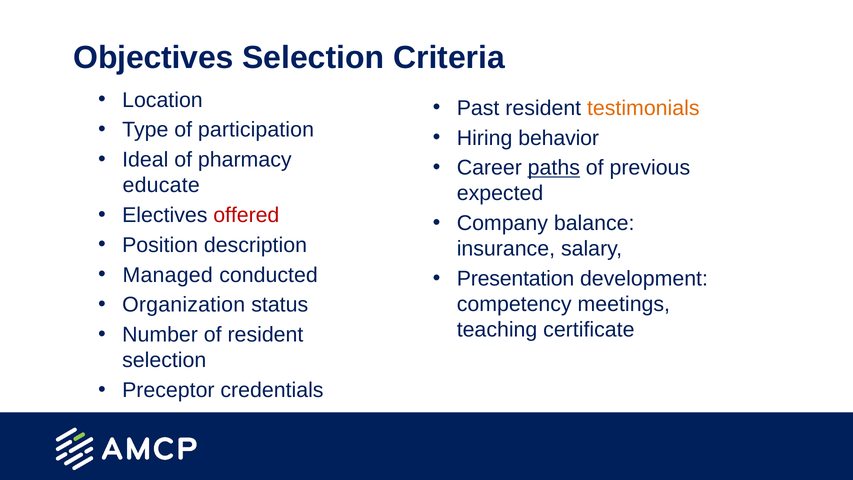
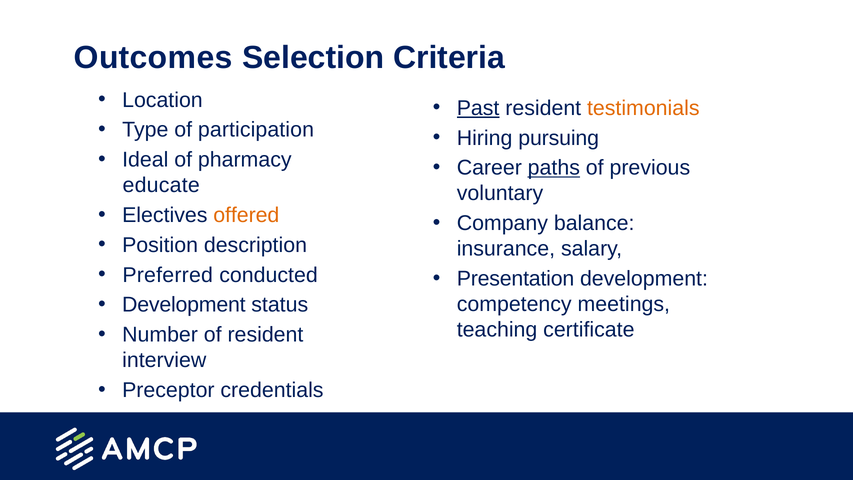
Objectives: Objectives -> Outcomes
Past underline: none -> present
behavior: behavior -> pursuing
expected: expected -> voluntary
offered colour: red -> orange
Managed: Managed -> Preferred
Organization at (184, 305): Organization -> Development
selection at (164, 360): selection -> interview
